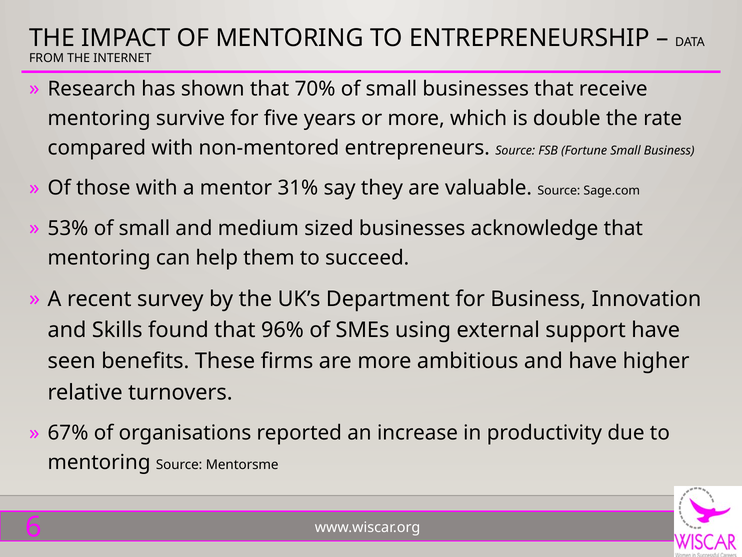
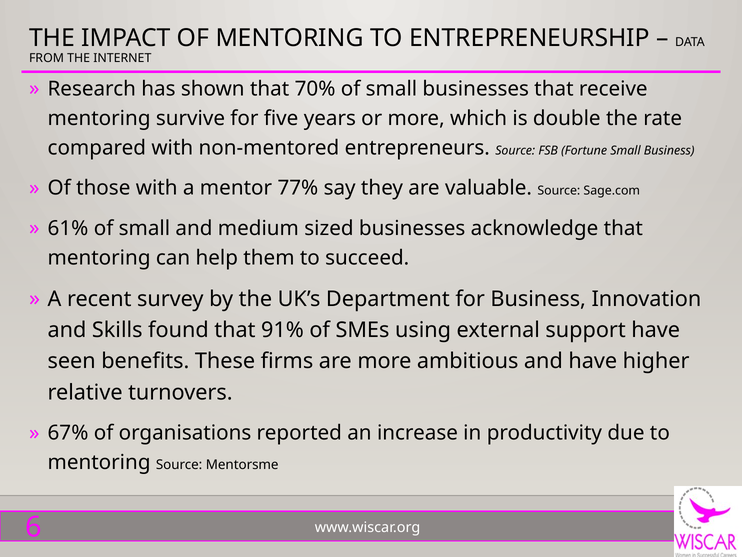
31%: 31% -> 77%
53%: 53% -> 61%
96%: 96% -> 91%
